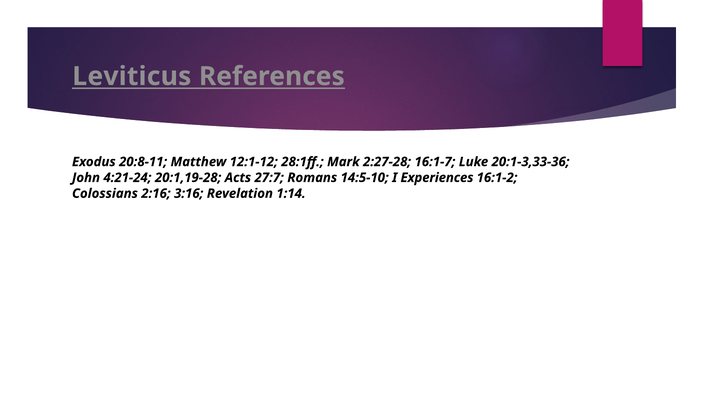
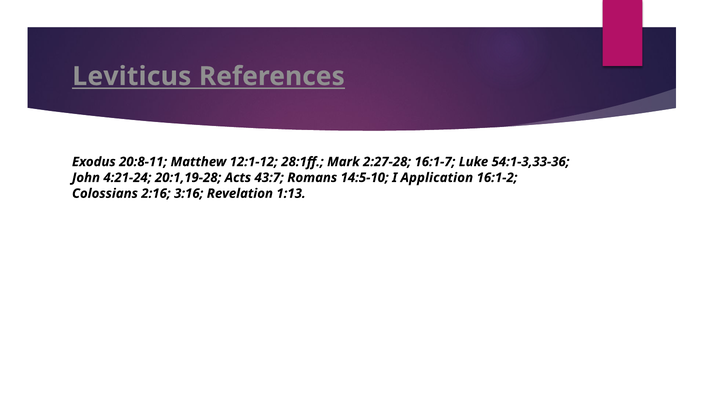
20:1-3,33-36: 20:1-3,33-36 -> 54:1-3,33-36
27:7: 27:7 -> 43:7
Experiences: Experiences -> Application
1:14: 1:14 -> 1:13
